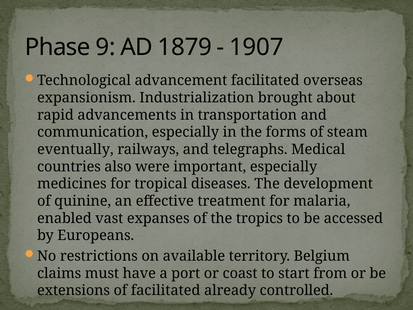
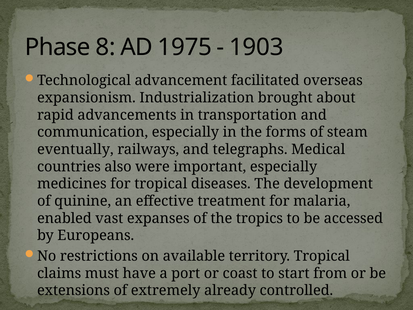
9: 9 -> 8
1879: 1879 -> 1975
1907: 1907 -> 1903
territory Belgium: Belgium -> Tropical
of facilitated: facilitated -> extremely
